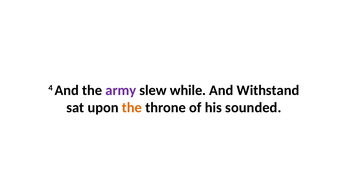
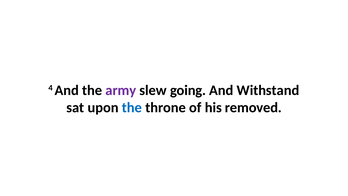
while: while -> going
the at (132, 108) colour: orange -> blue
sounded: sounded -> removed
